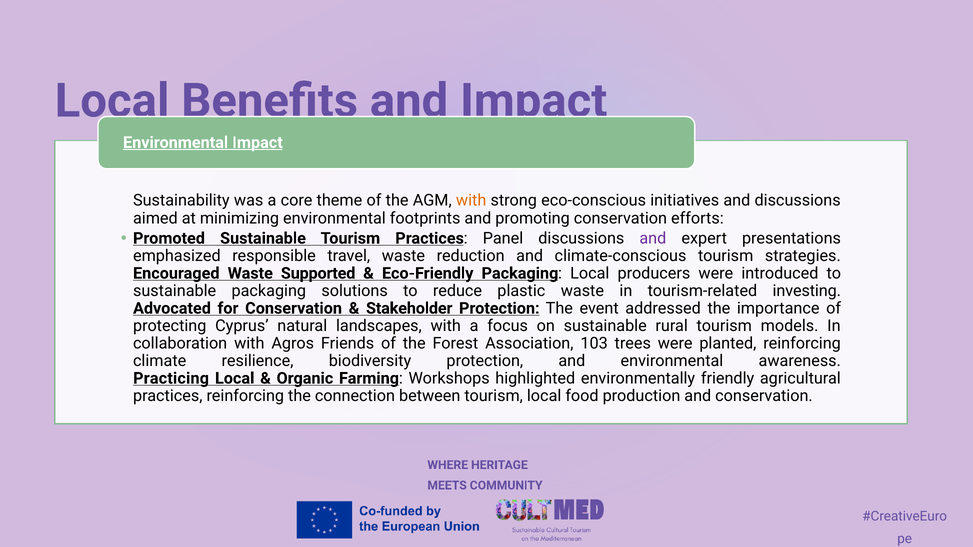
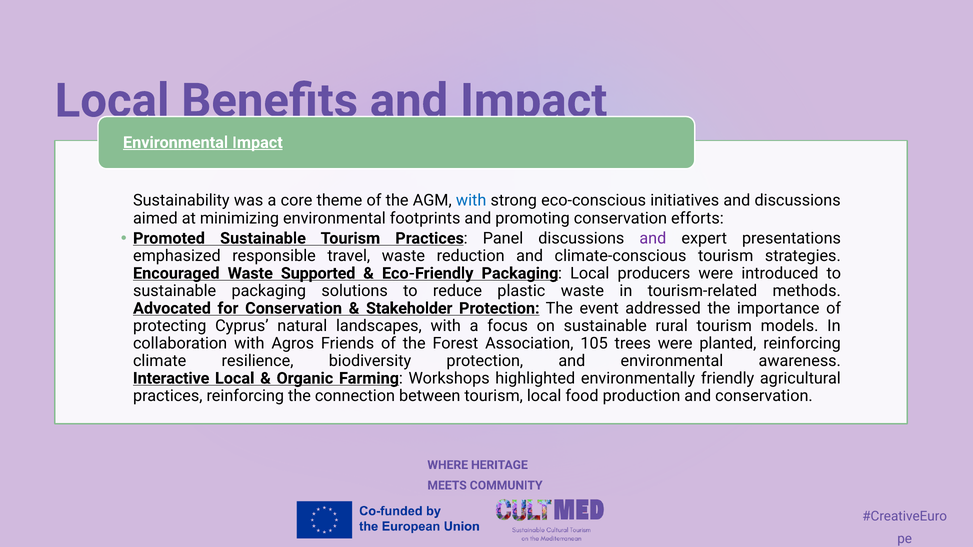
with at (471, 201) colour: orange -> blue
investing: investing -> methods
103: 103 -> 105
Practicing: Practicing -> Interactive
